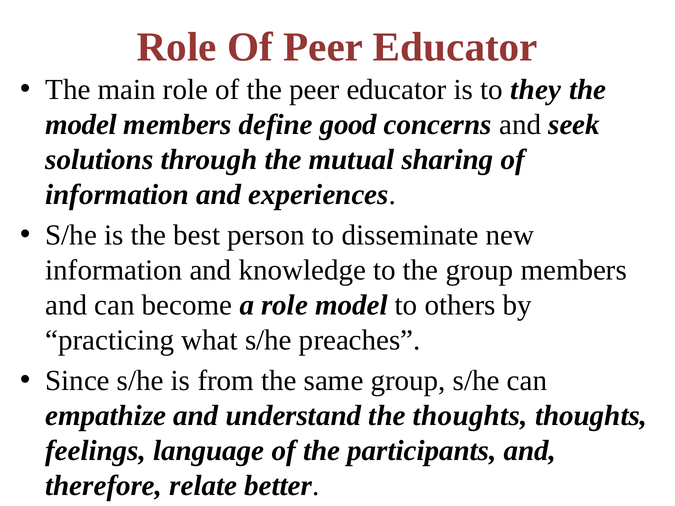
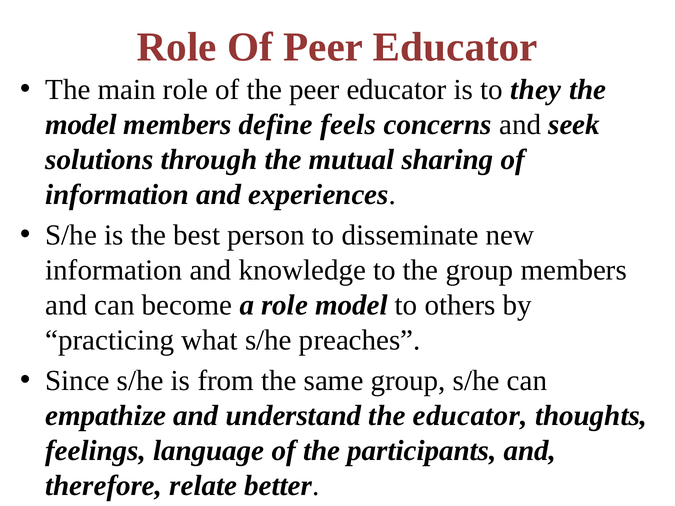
good: good -> feels
the thoughts: thoughts -> educator
